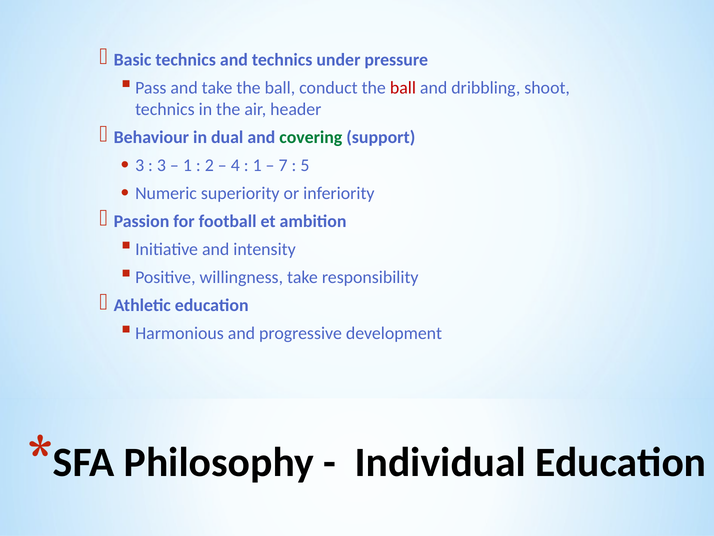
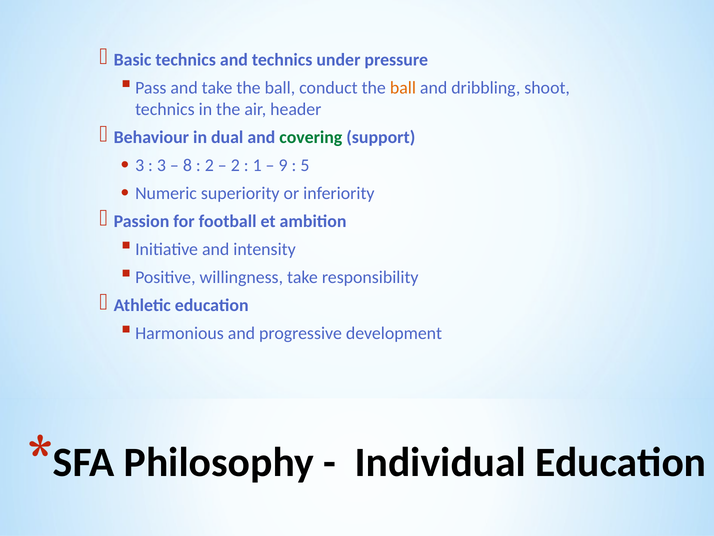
ball at (403, 88) colour: red -> orange
1 at (187, 165): 1 -> 8
4 at (235, 165): 4 -> 2
7: 7 -> 9
